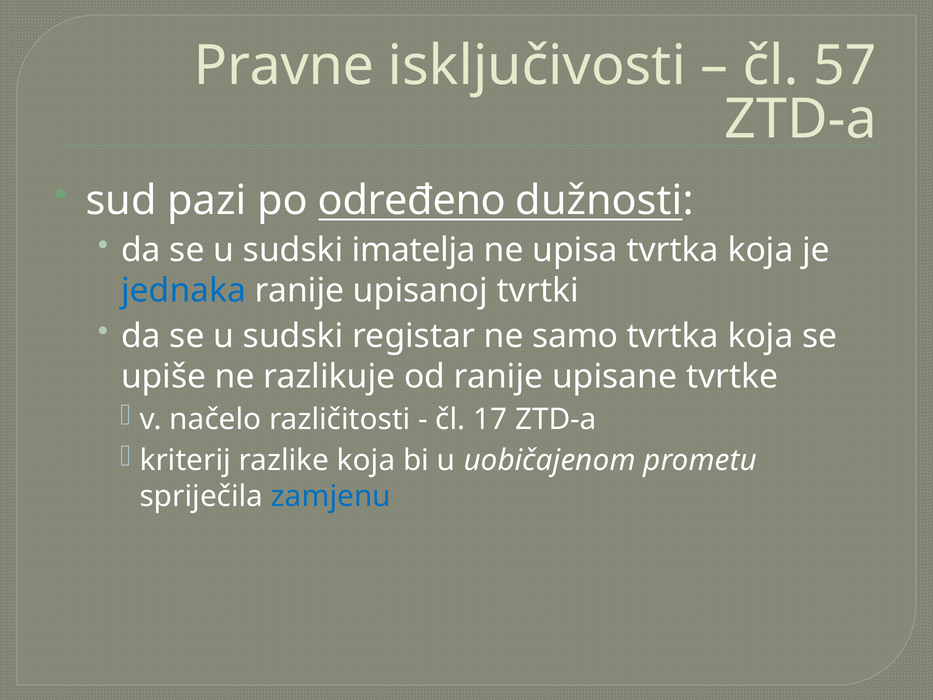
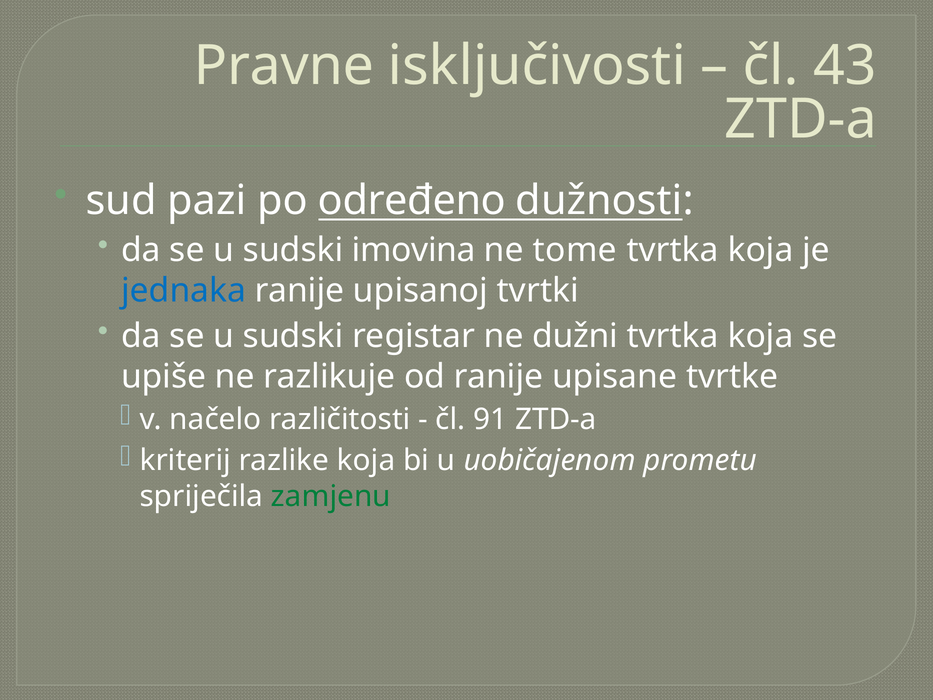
57: 57 -> 43
imatelja: imatelja -> imovina
upisa: upisa -> tome
samo: samo -> dužni
17: 17 -> 91
zamjenu colour: blue -> green
